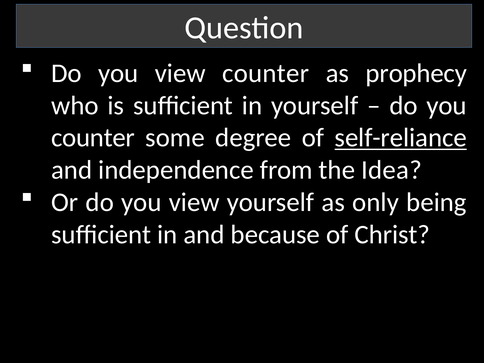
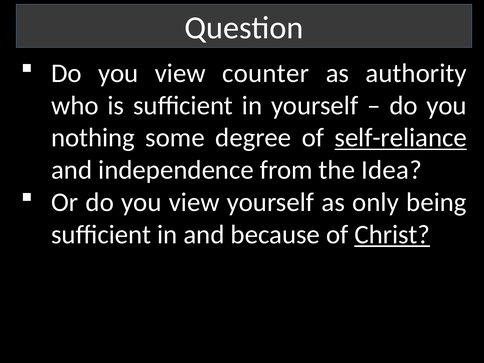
prophecy: prophecy -> authority
counter at (93, 138): counter -> nothing
Christ underline: none -> present
